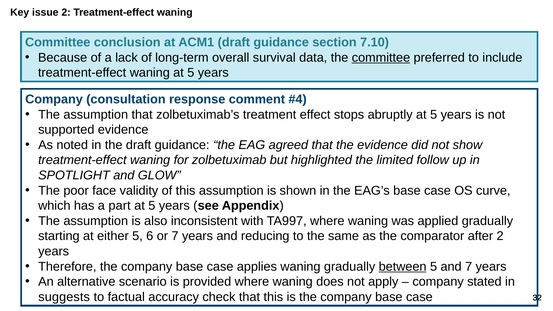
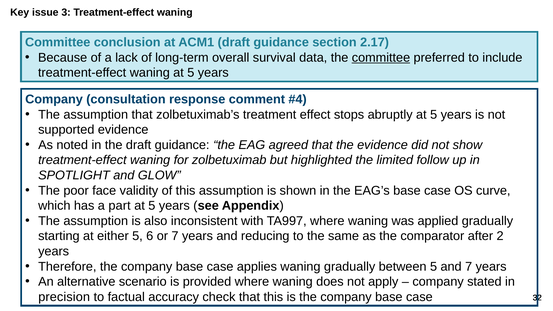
issue 2: 2 -> 3
7.10: 7.10 -> 2.17
between underline: present -> none
suggests: suggests -> precision
